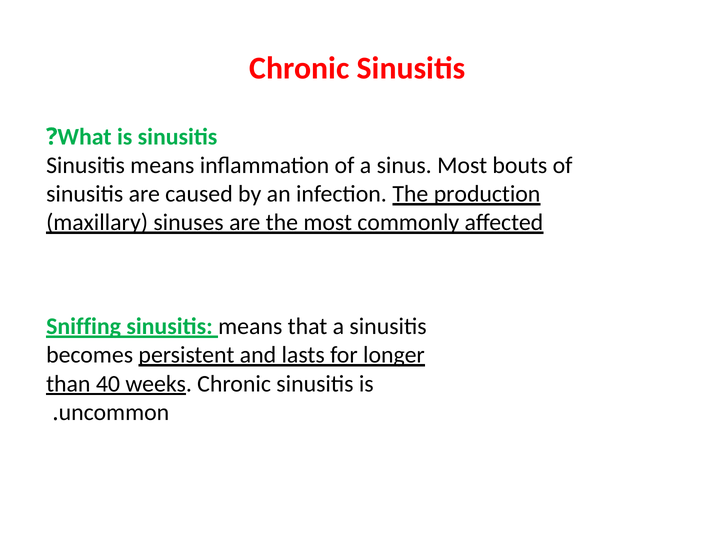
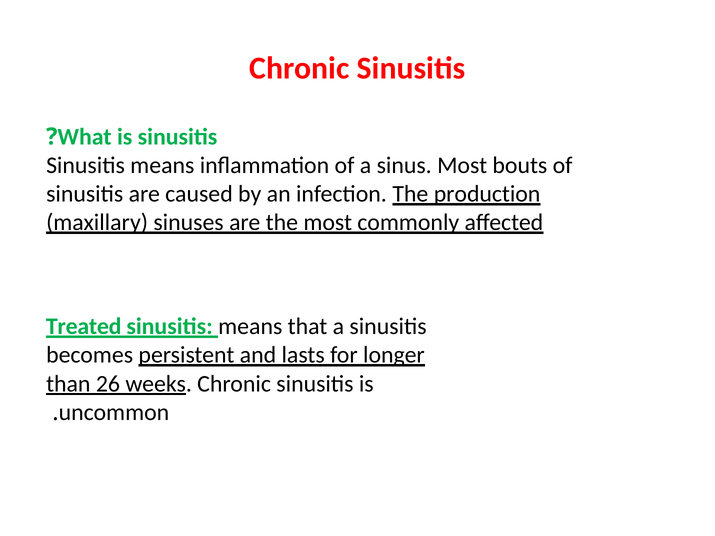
Sniffing: Sniffing -> Treated
40: 40 -> 26
